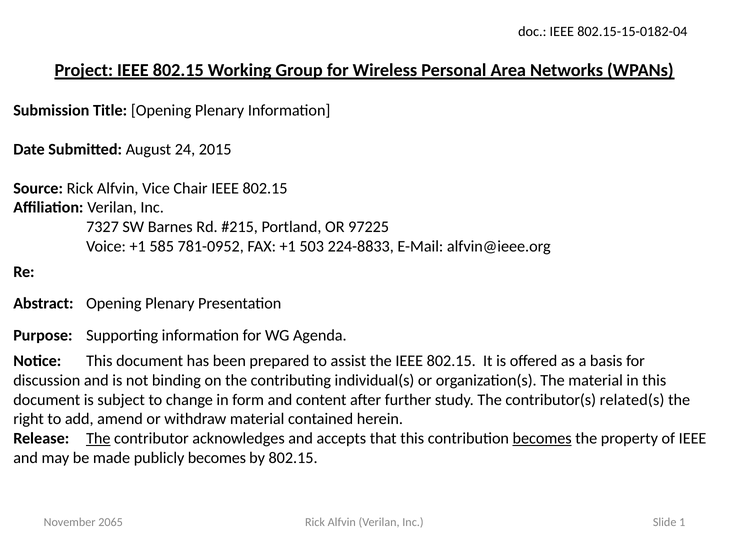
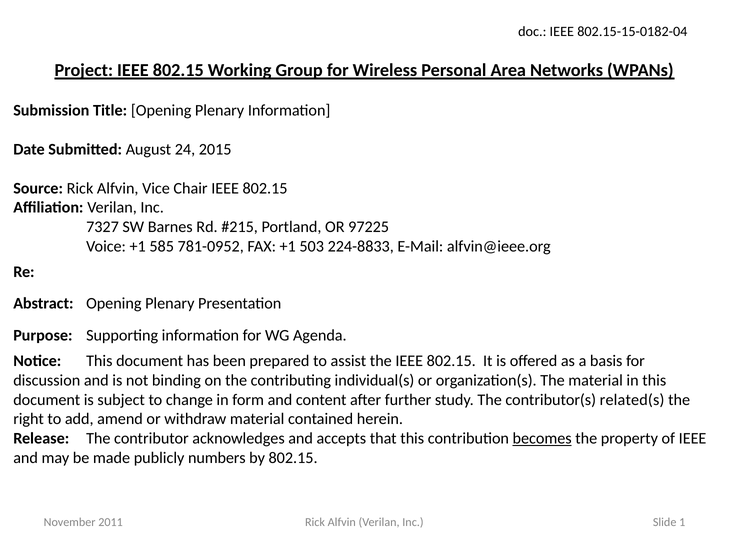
The at (98, 438) underline: present -> none
publicly becomes: becomes -> numbers
2065: 2065 -> 2011
